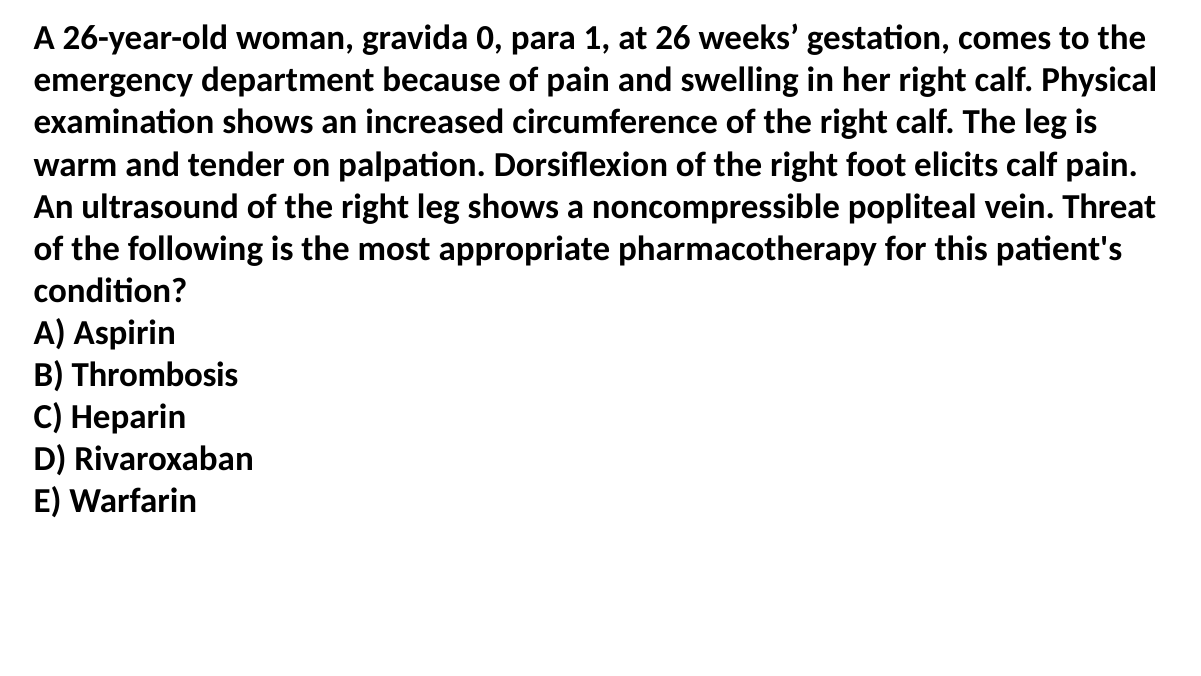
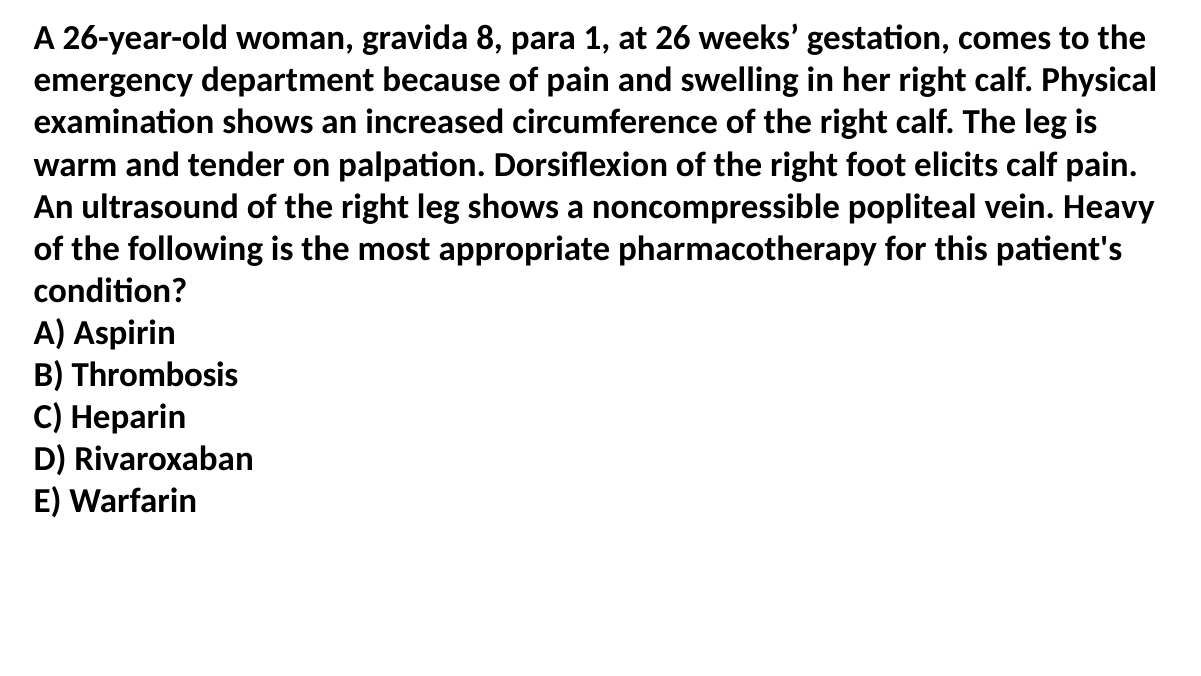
0: 0 -> 8
Threat: Threat -> Heavy
